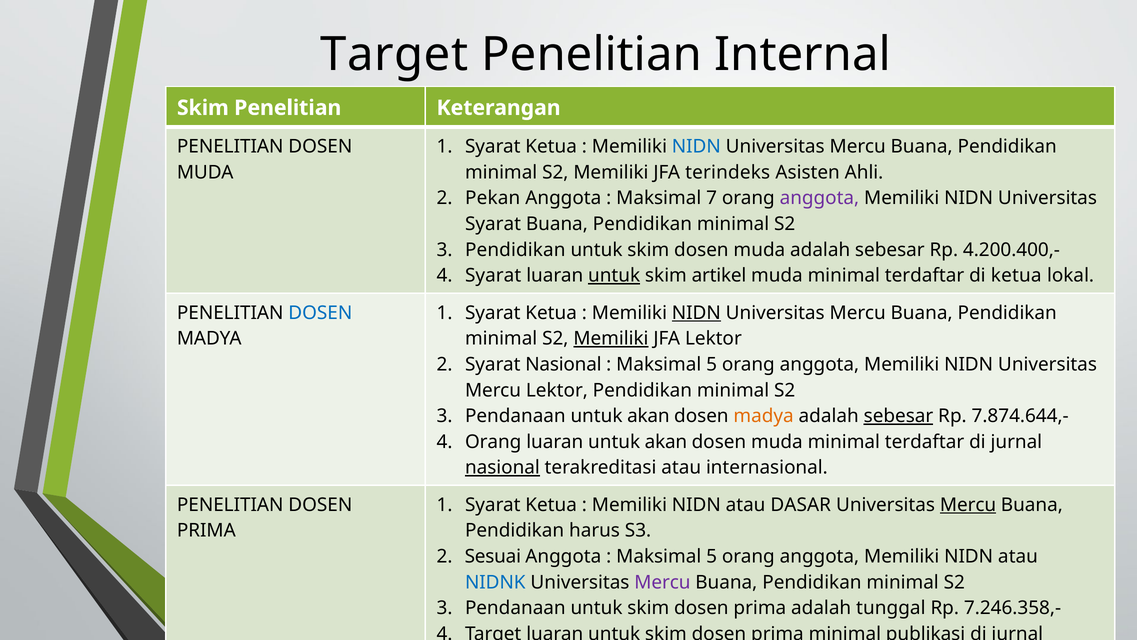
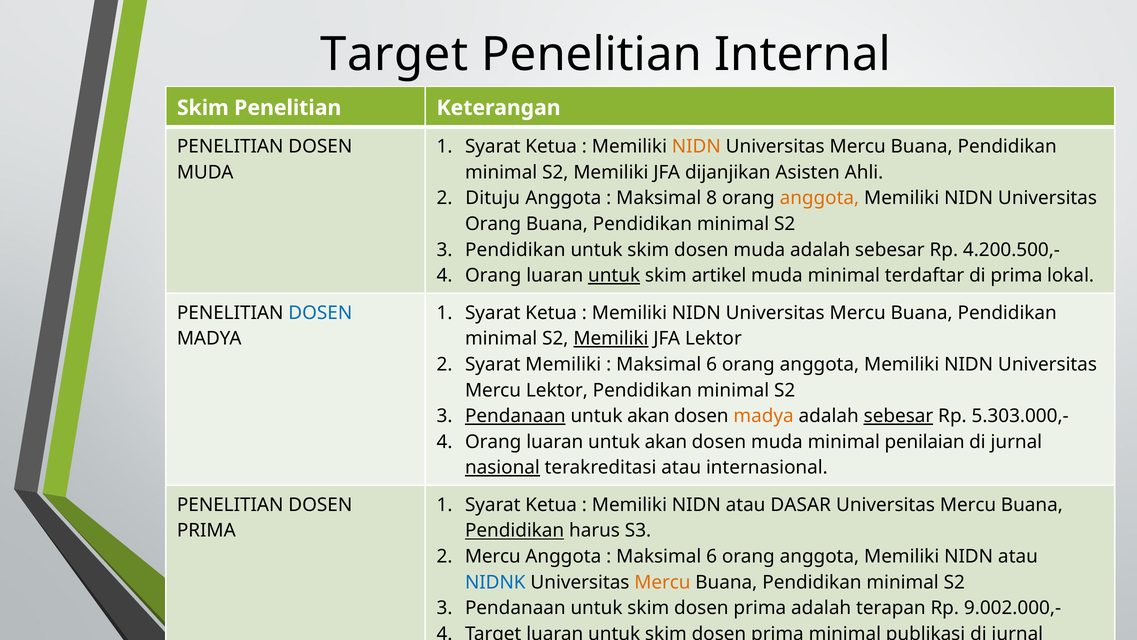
NIDN at (696, 147) colour: blue -> orange
terindeks: terindeks -> dijanjikan
Pekan: Pekan -> Dituju
7: 7 -> 8
anggota at (819, 198) colour: purple -> orange
Syarat at (493, 224): Syarat -> Orang
4.200.400,-: 4.200.400,- -> 4.200.500,-
Syarat at (493, 275): Syarat -> Orang
di ketua: ketua -> prima
NIDN at (696, 313) underline: present -> none
Syarat Nasional: Nasional -> Memiliki
5 at (712, 364): 5 -> 6
Pendanaan at (515, 416) underline: none -> present
7.874.644,-: 7.874.644,- -> 5.303.000,-
dosen muda minimal terdaftar: terdaftar -> penilaian
Mercu at (968, 505) underline: present -> none
Pendidikan at (515, 530) underline: none -> present
2 Sesuai: Sesuai -> Mercu
5 at (712, 556): 5 -> 6
Mercu at (662, 582) colour: purple -> orange
tunggal: tunggal -> terapan
7.246.358,-: 7.246.358,- -> 9.002.000,-
